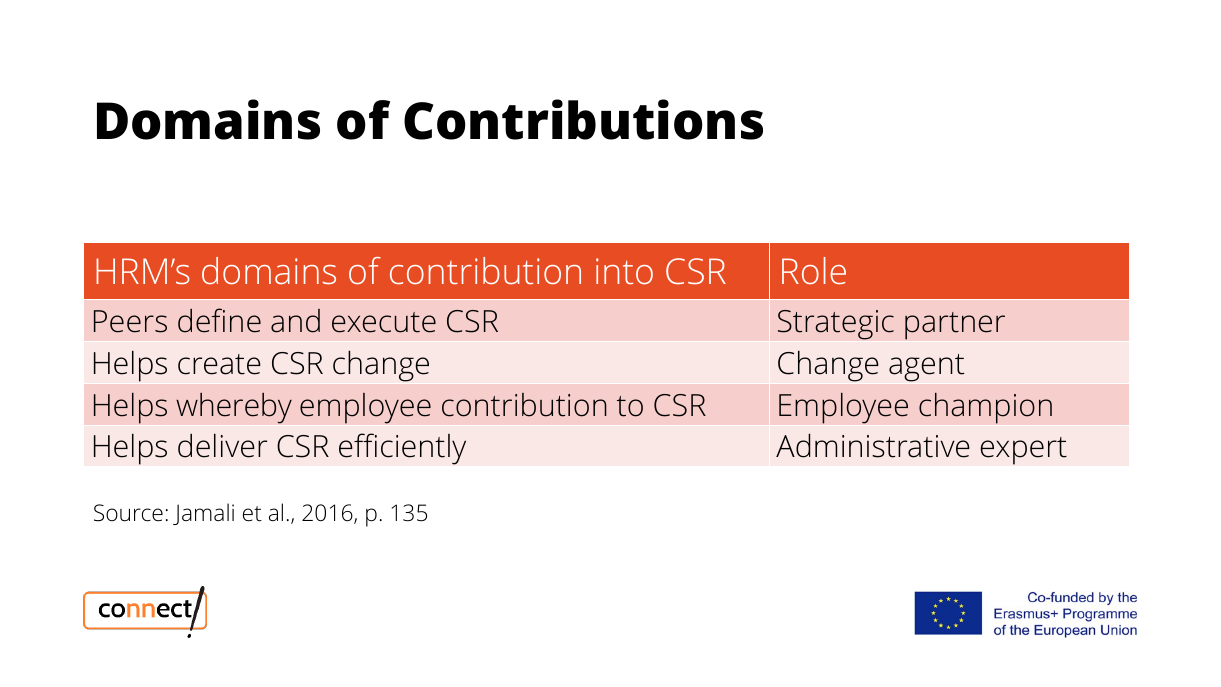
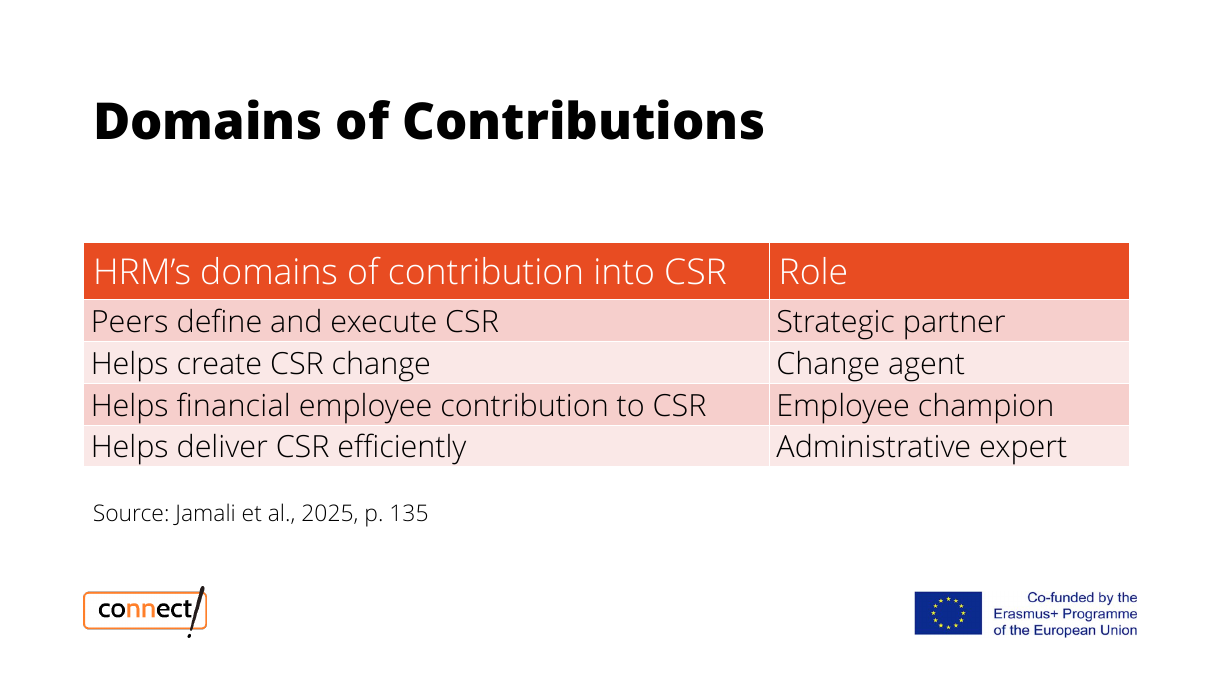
whereby: whereby -> financial
2016: 2016 -> 2025
